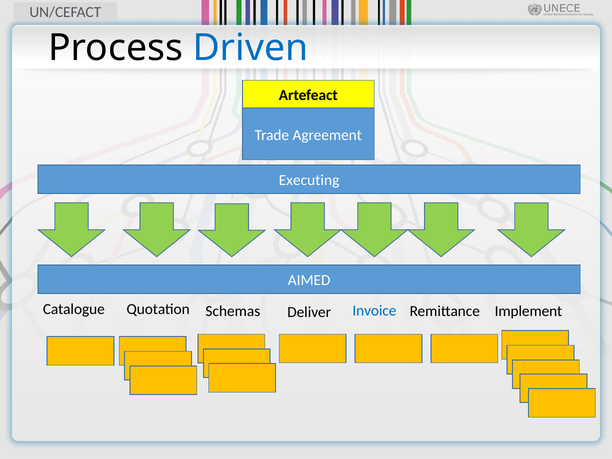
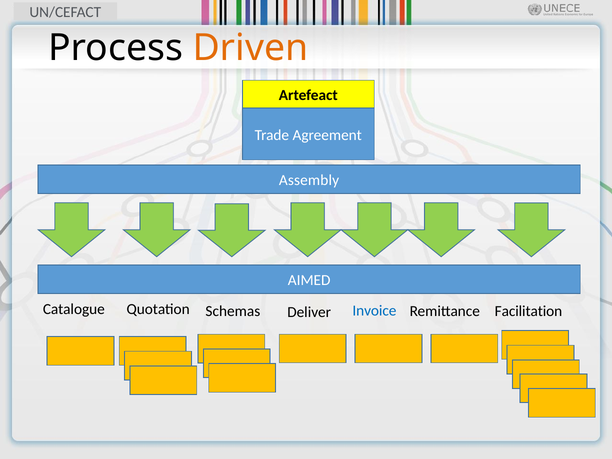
Driven colour: blue -> orange
Executing: Executing -> Assembly
Implement: Implement -> Facilitation
